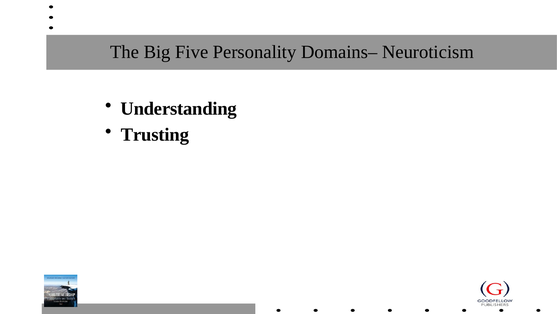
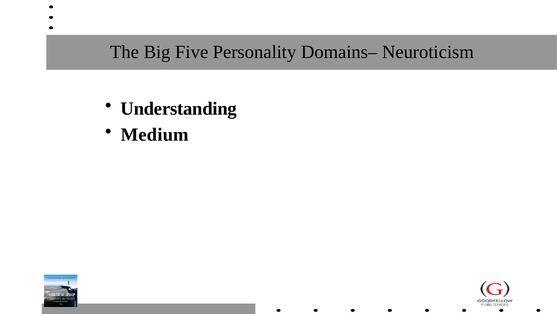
Trusting: Trusting -> Medium
